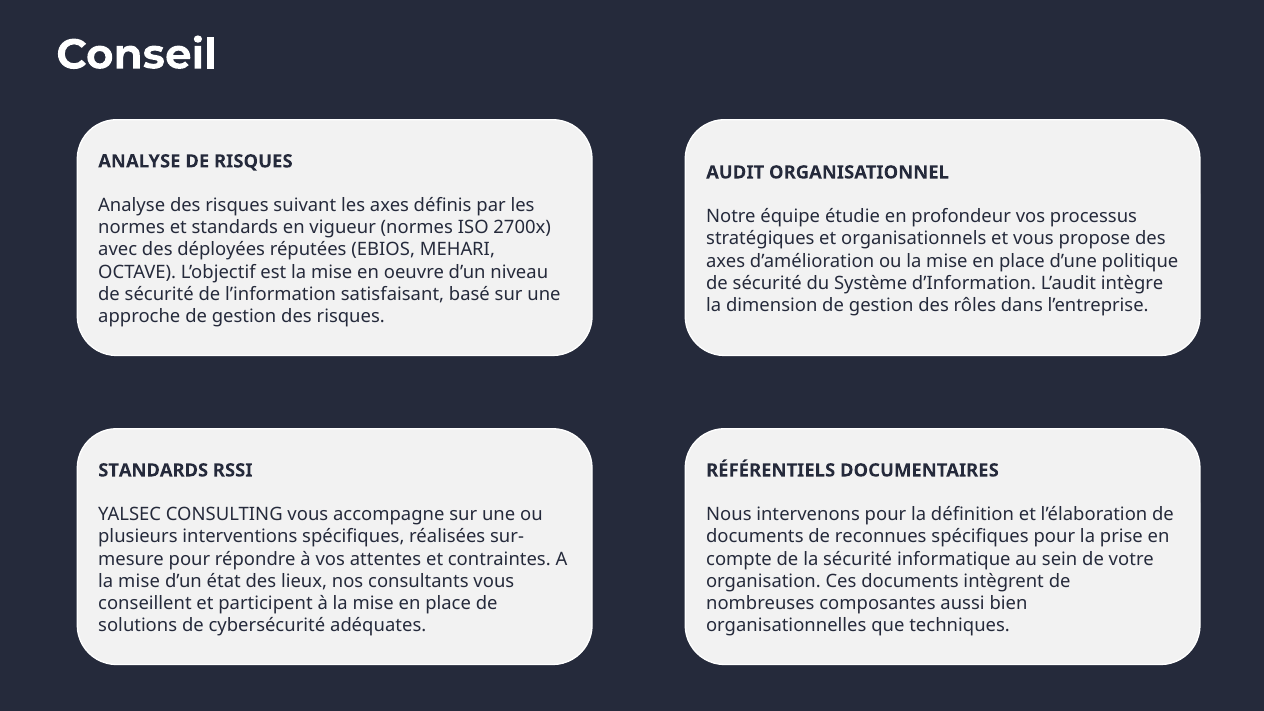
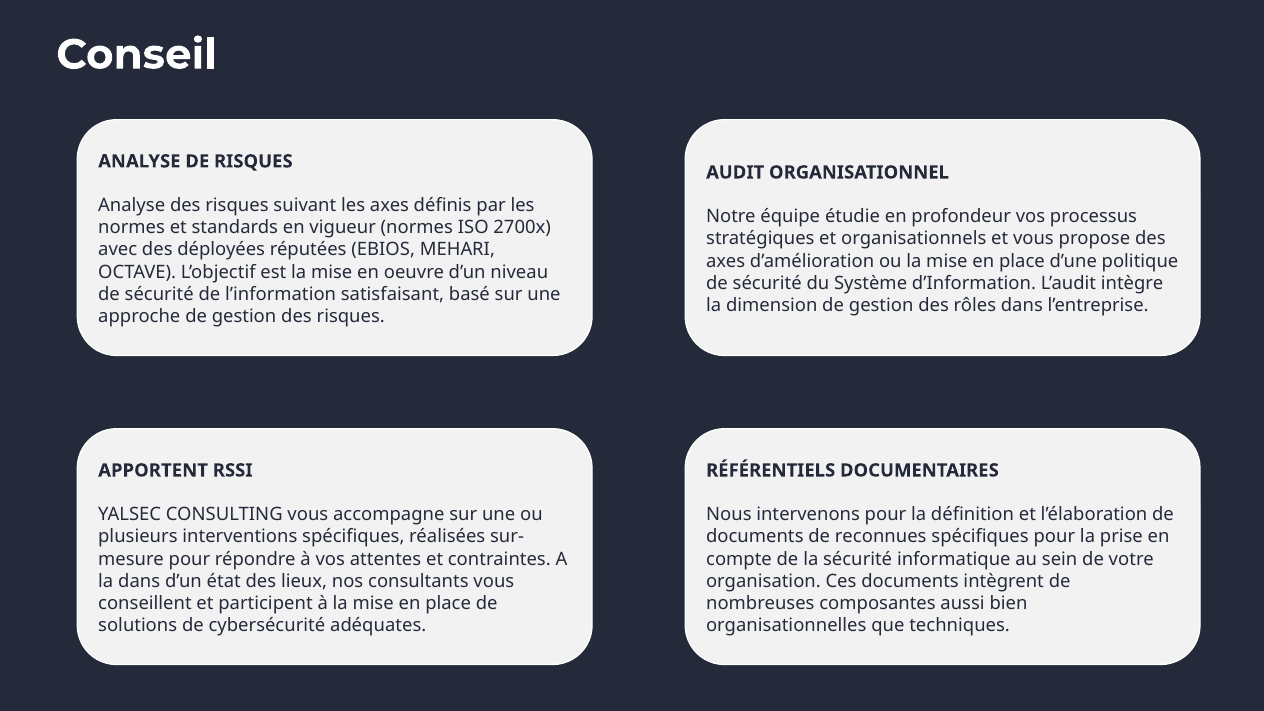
STANDARDS at (153, 470): STANDARDS -> APPORTENT
mise at (139, 581): mise -> dans
